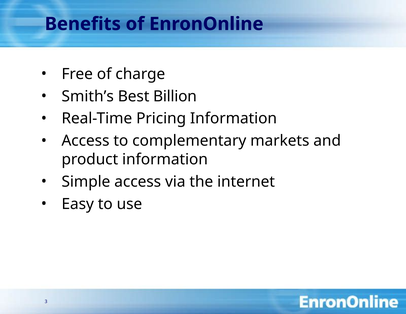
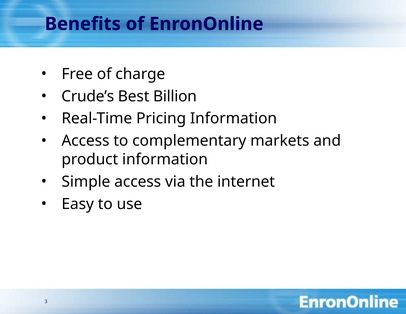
Smith’s: Smith’s -> Crude’s
